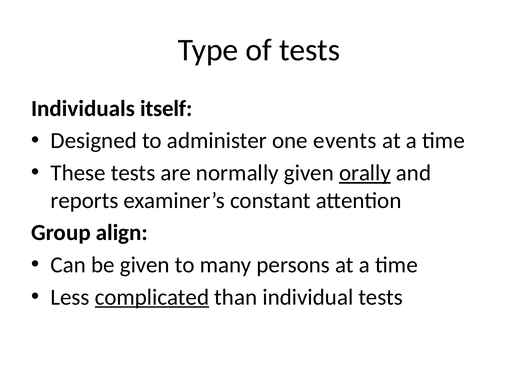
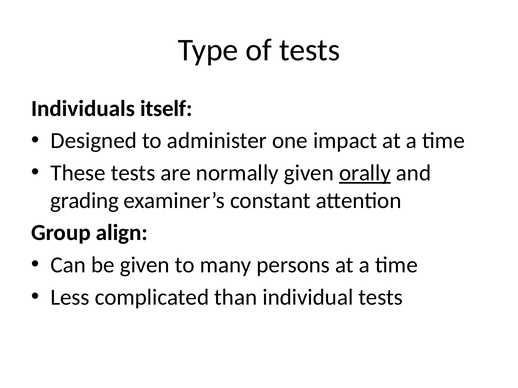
events: events -> impact
reports: reports -> grading
complicated underline: present -> none
